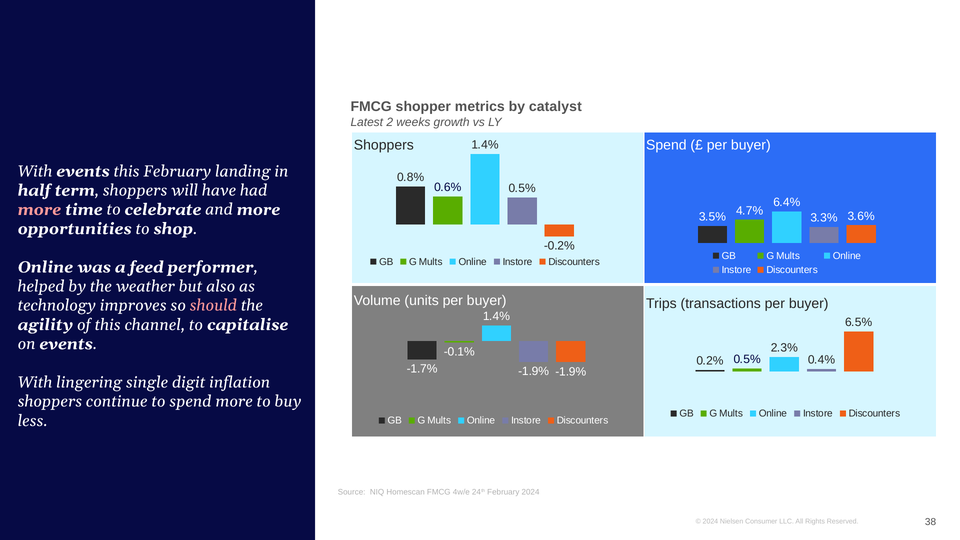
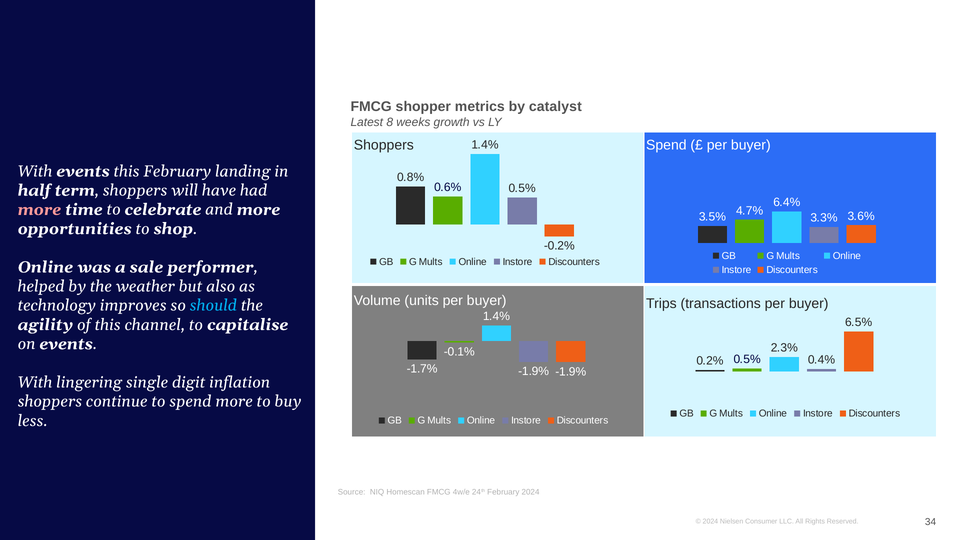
2: 2 -> 8
feed: feed -> sale
should colour: pink -> light blue
38: 38 -> 34
